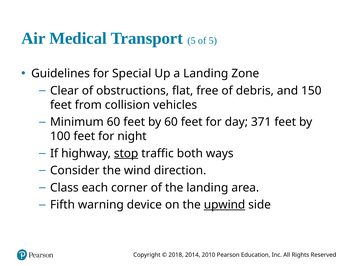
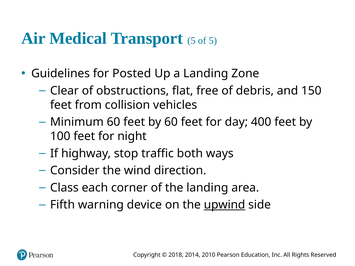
Special: Special -> Posted
371: 371 -> 400
stop underline: present -> none
